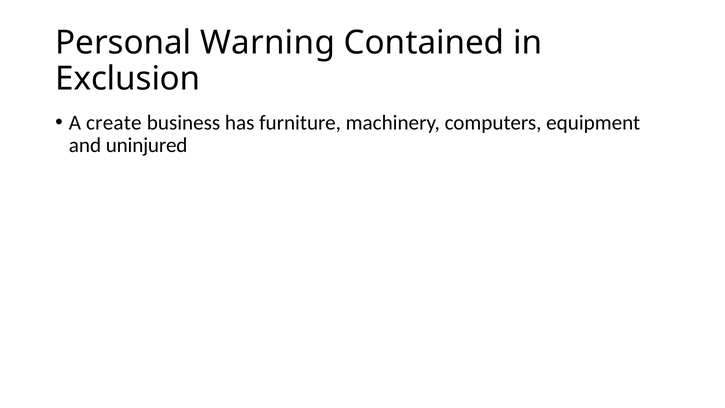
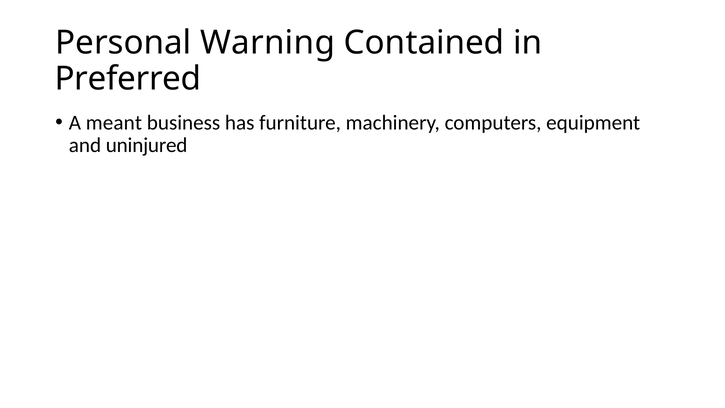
Exclusion: Exclusion -> Preferred
create: create -> meant
